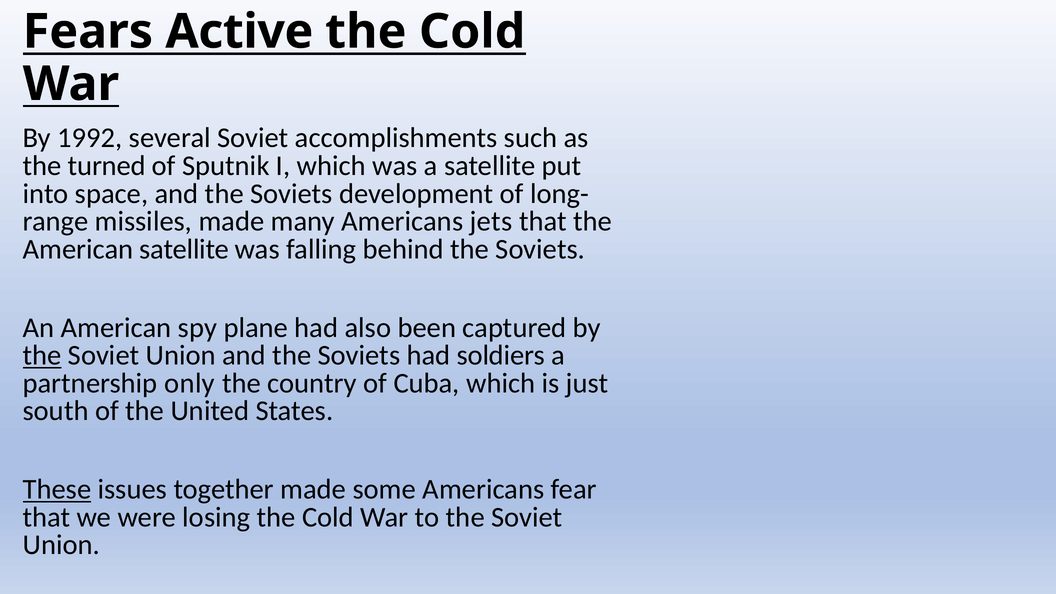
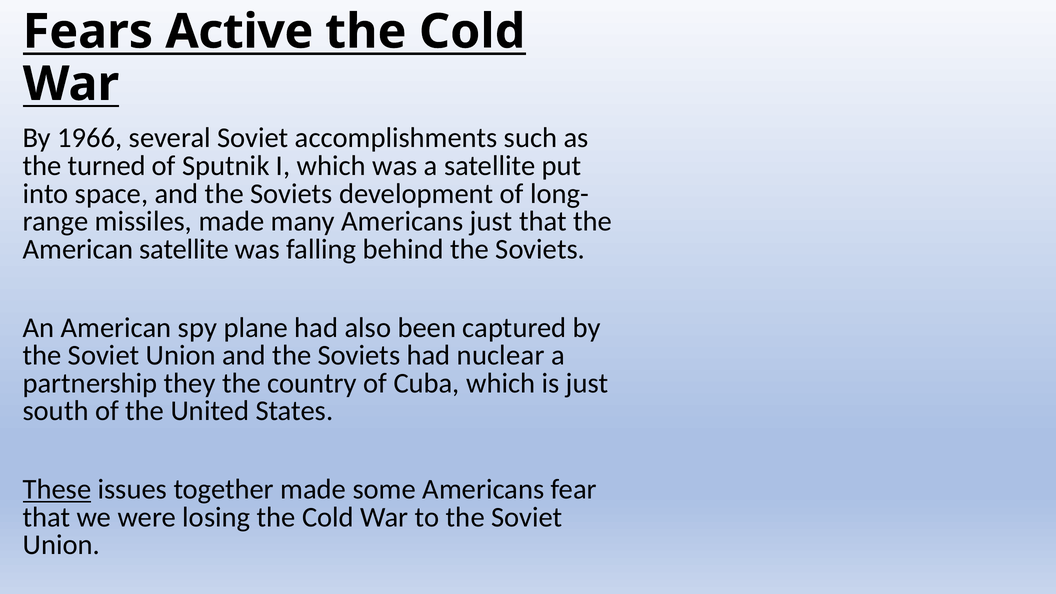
1992: 1992 -> 1966
Americans jets: jets -> just
the at (42, 355) underline: present -> none
soldiers: soldiers -> nuclear
only: only -> they
